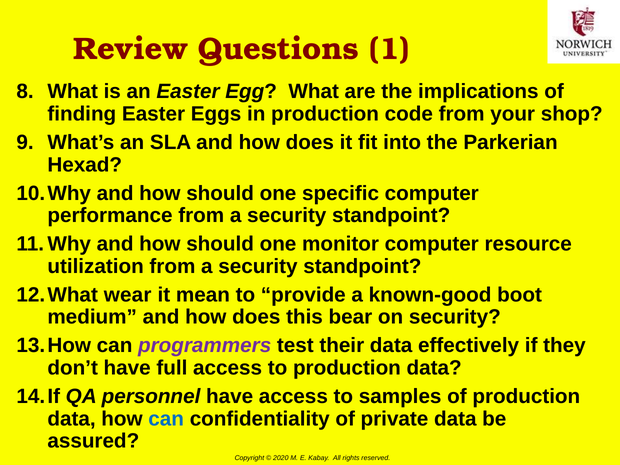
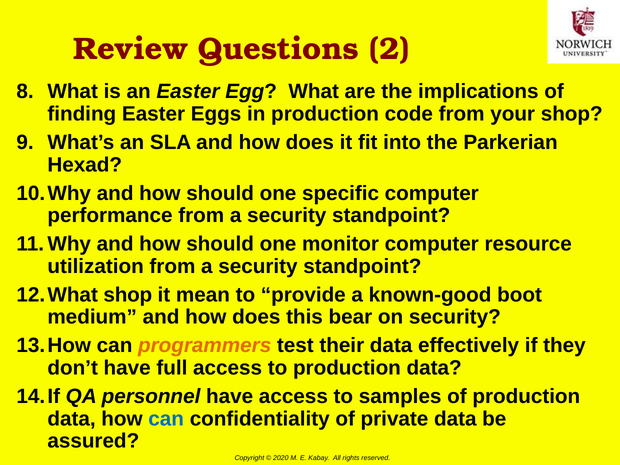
1: 1 -> 2
wear at (128, 295): wear -> shop
programmers colour: purple -> orange
